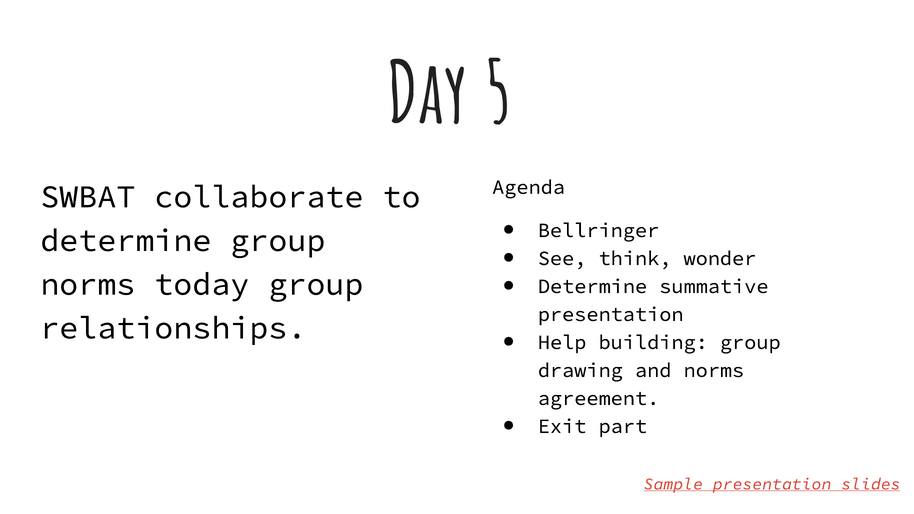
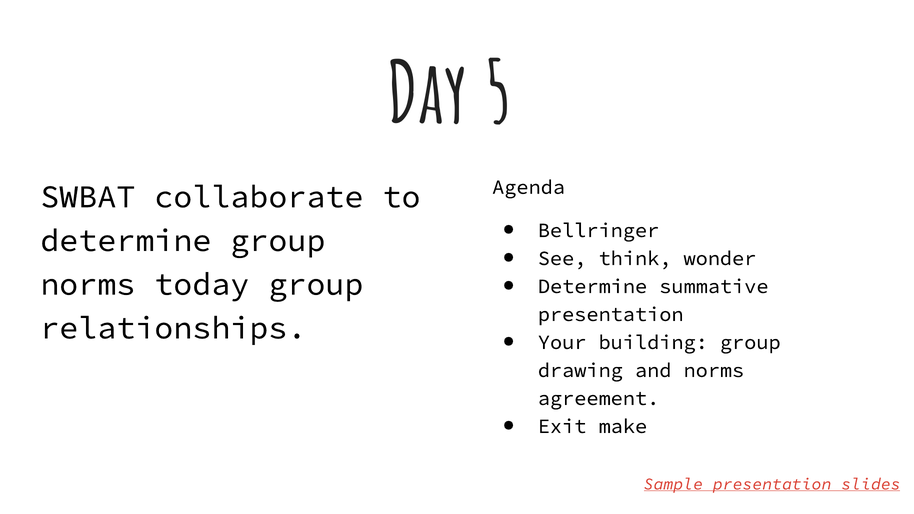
Help: Help -> Your
part: part -> make
